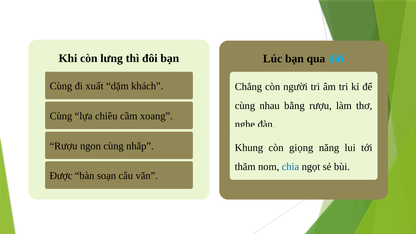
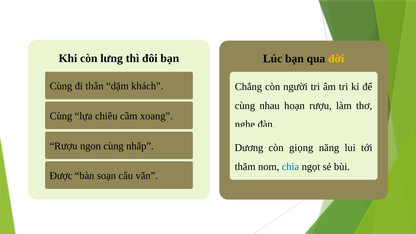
đời colour: light blue -> yellow
xuất: xuất -> thân
bằng: bằng -> hoạn
Khung: Khung -> Dương
